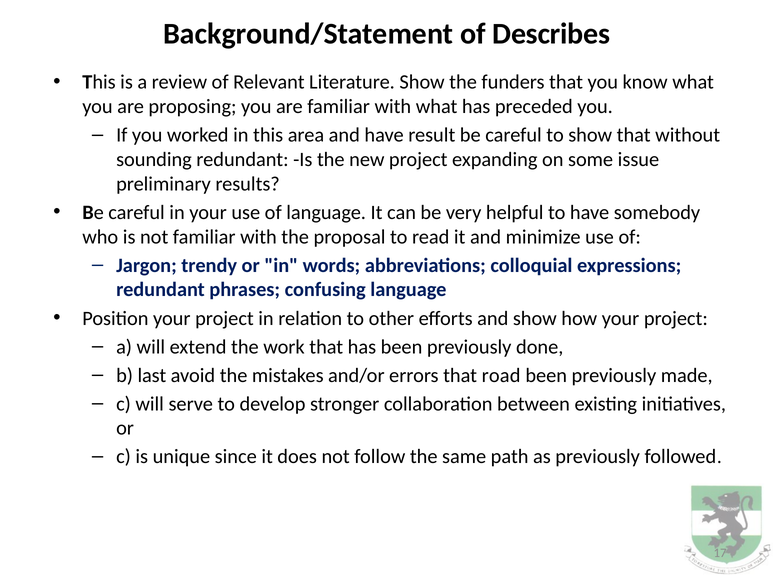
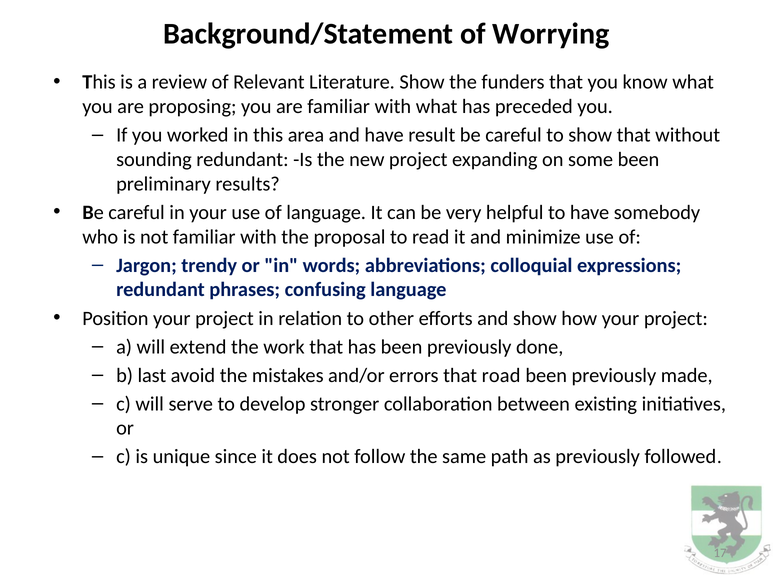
Describes: Describes -> Worrying
some issue: issue -> been
